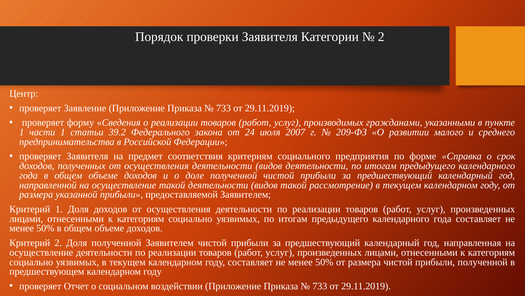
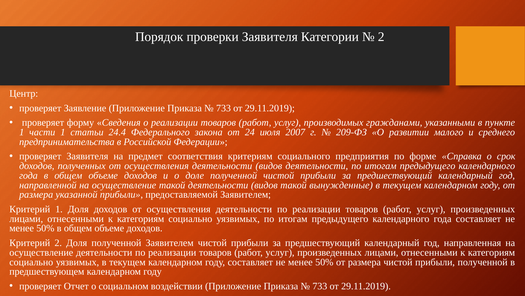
39.2: 39.2 -> 24.4
рассмотрение: рассмотрение -> вынужденные
